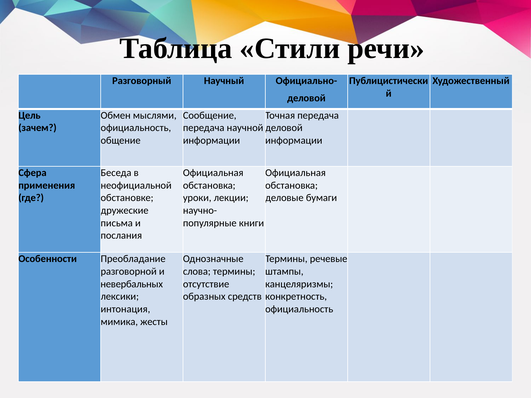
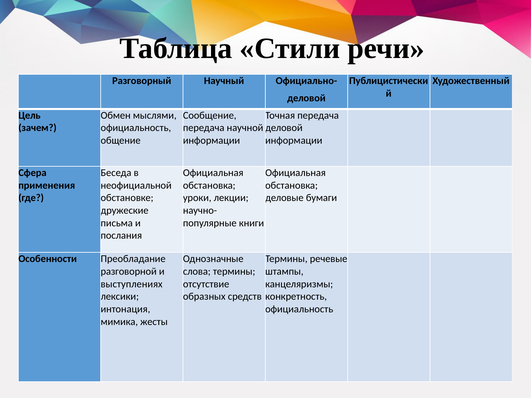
невербальных: невербальных -> выступлениях
